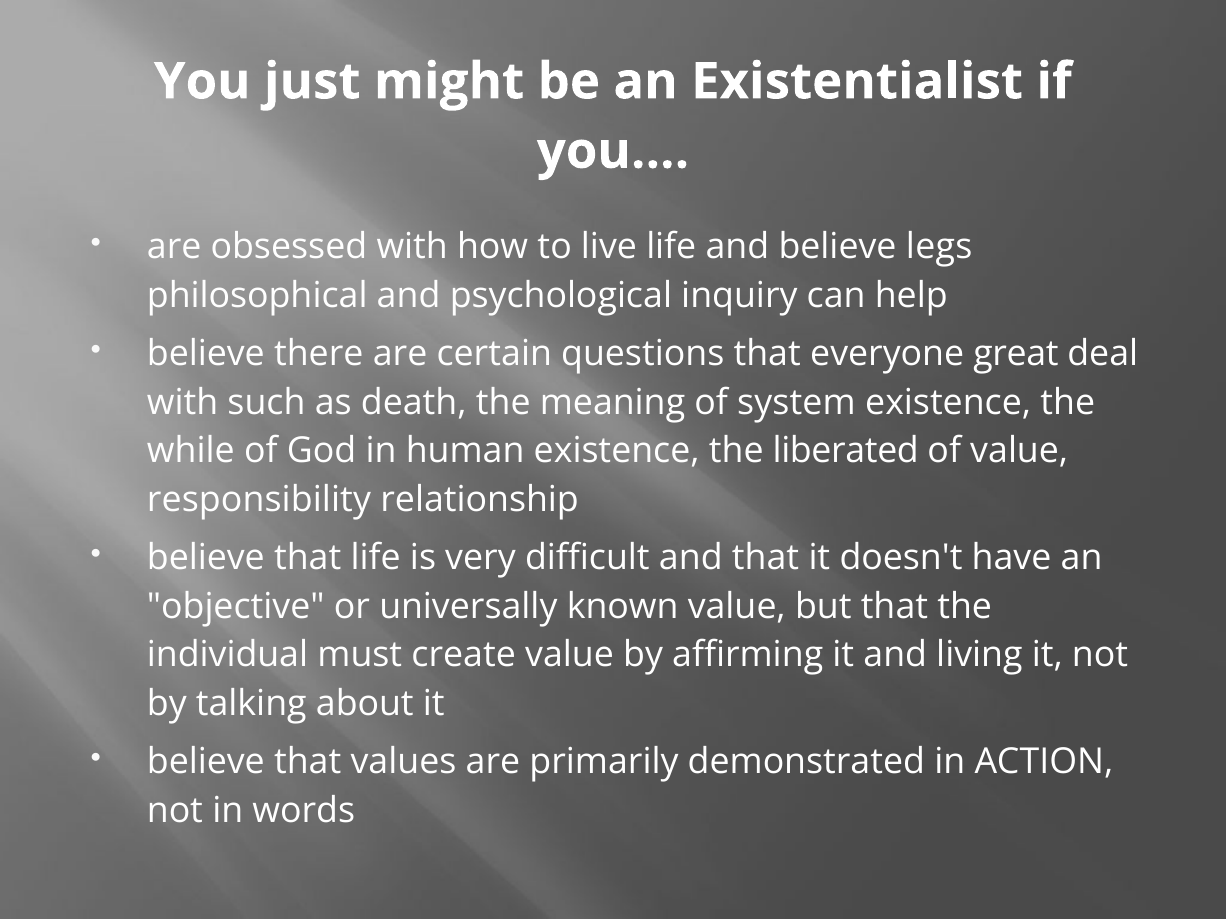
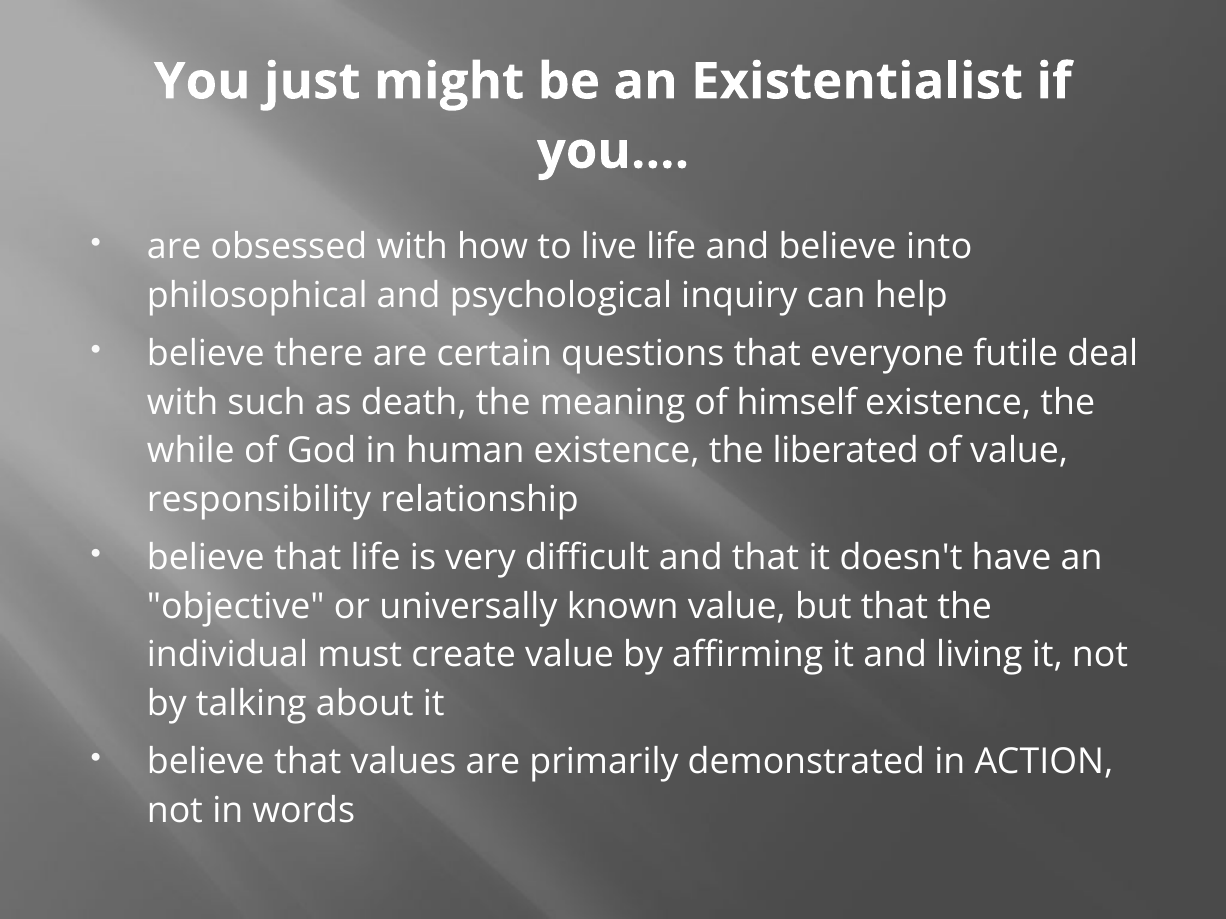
legs: legs -> into
great: great -> futile
system: system -> himself
